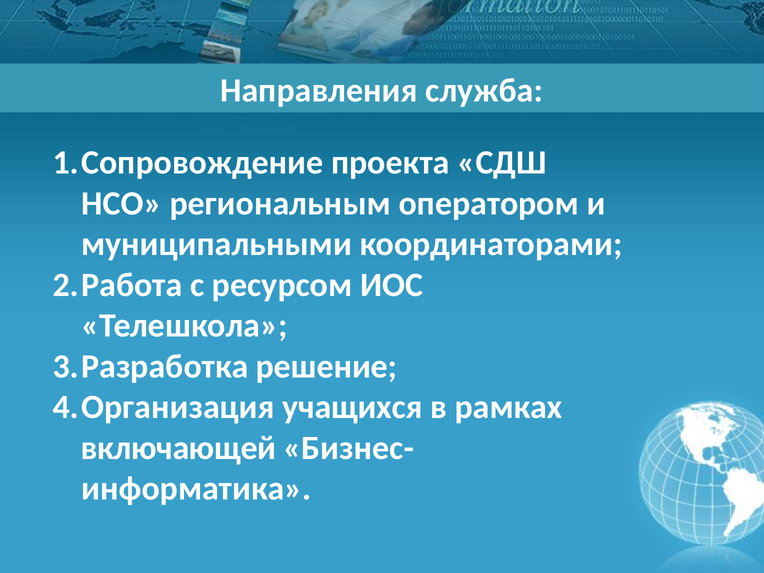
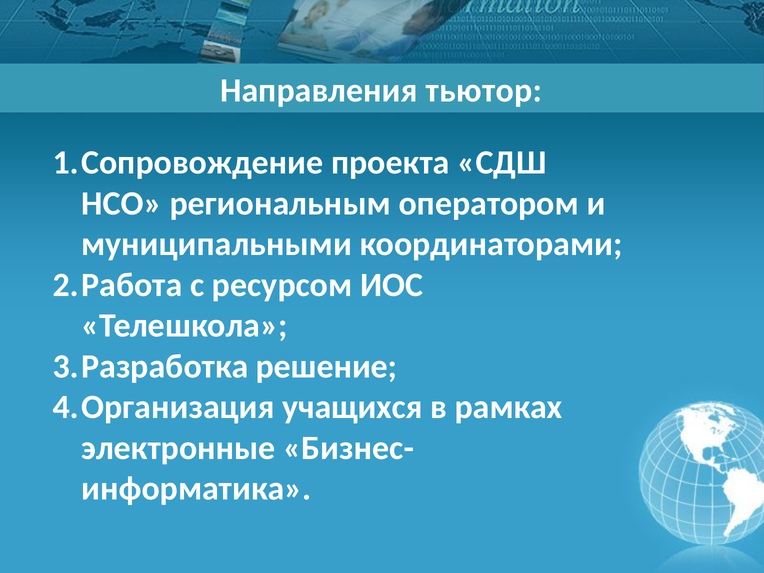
служба: служба -> тьютор
включающей: включающей -> электронные
